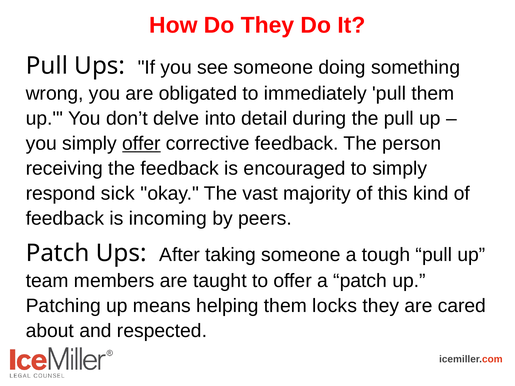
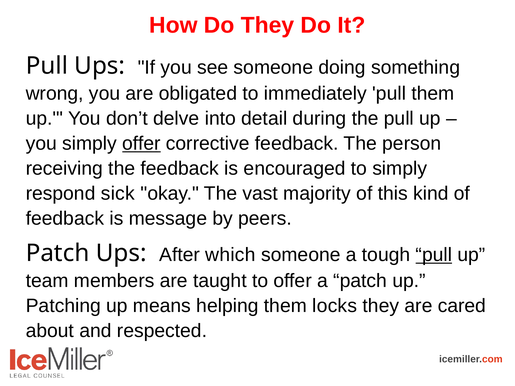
incoming: incoming -> message
taking: taking -> which
pull at (434, 255) underline: none -> present
